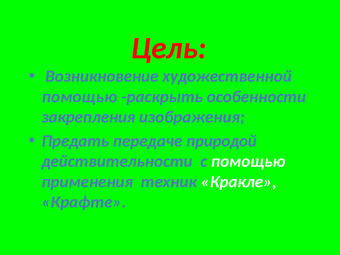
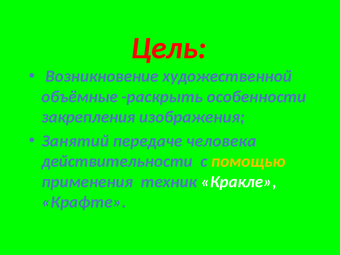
помощью at (80, 97): помощью -> объёмные
Предать: Предать -> Занятий
природой: природой -> человека
помощью at (248, 161) colour: white -> yellow
